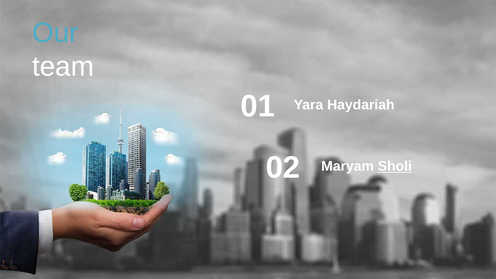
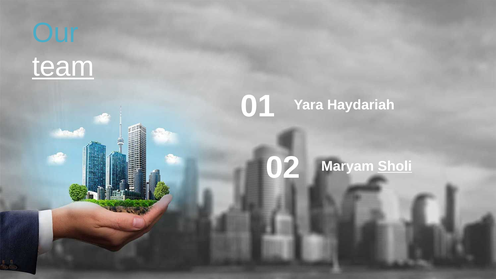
team underline: none -> present
